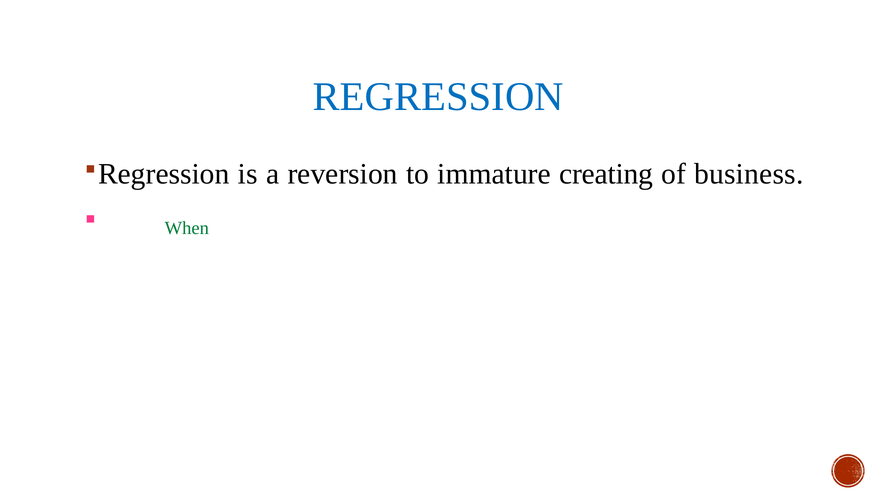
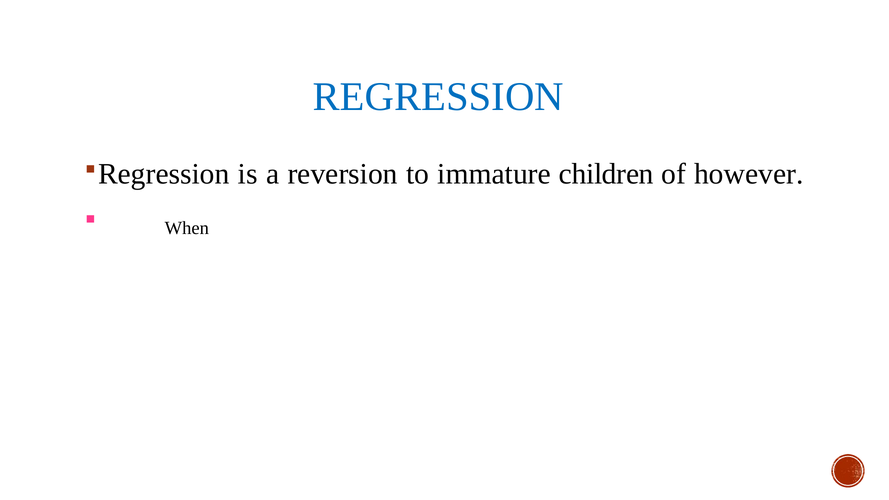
creating: creating -> children
business: business -> however
When colour: green -> black
